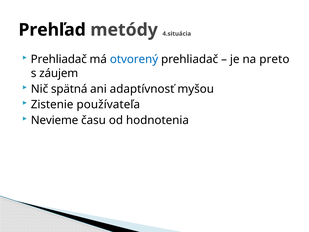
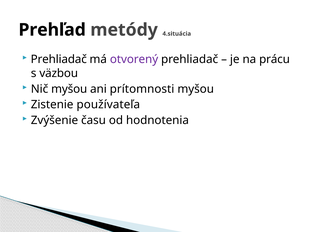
otvorený colour: blue -> purple
preto: preto -> prácu
záujem: záujem -> väzbou
Nič spätná: spätná -> myšou
adaptívnosť: adaptívnosť -> prítomnosti
Nevieme: Nevieme -> Zvýšenie
